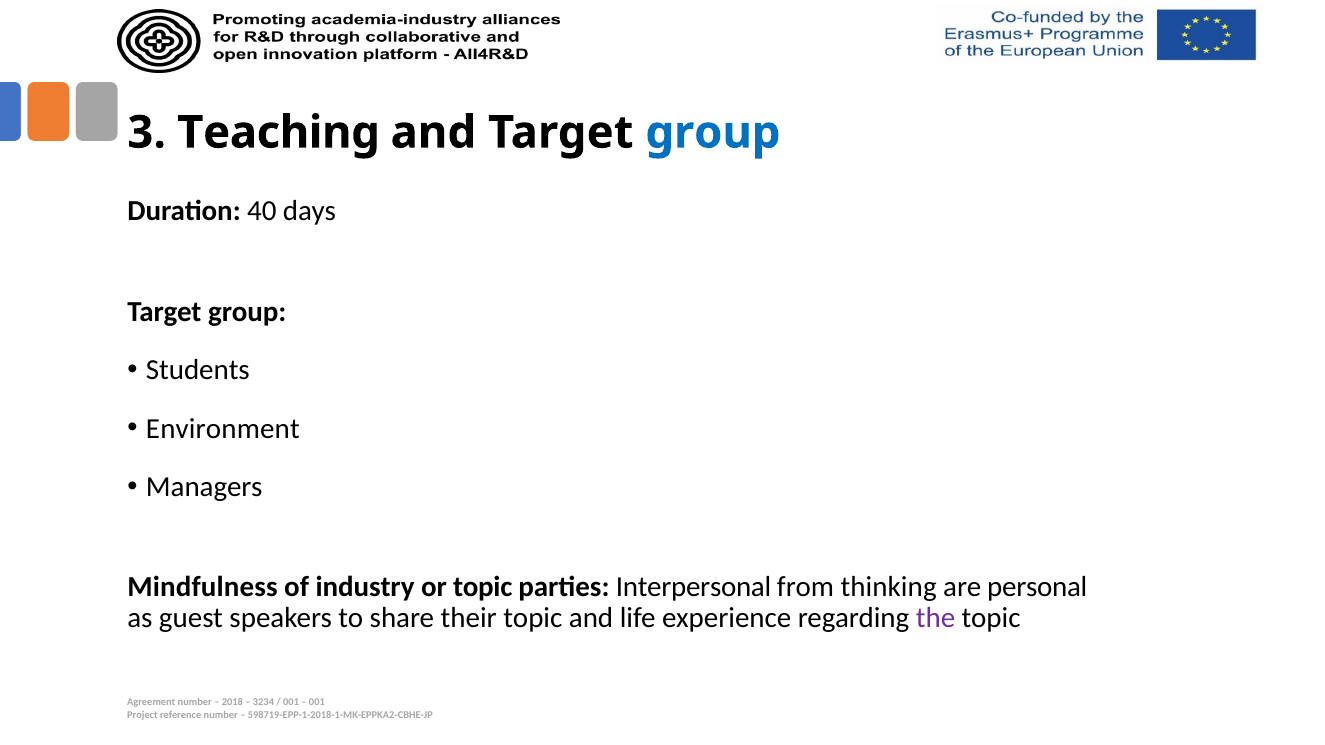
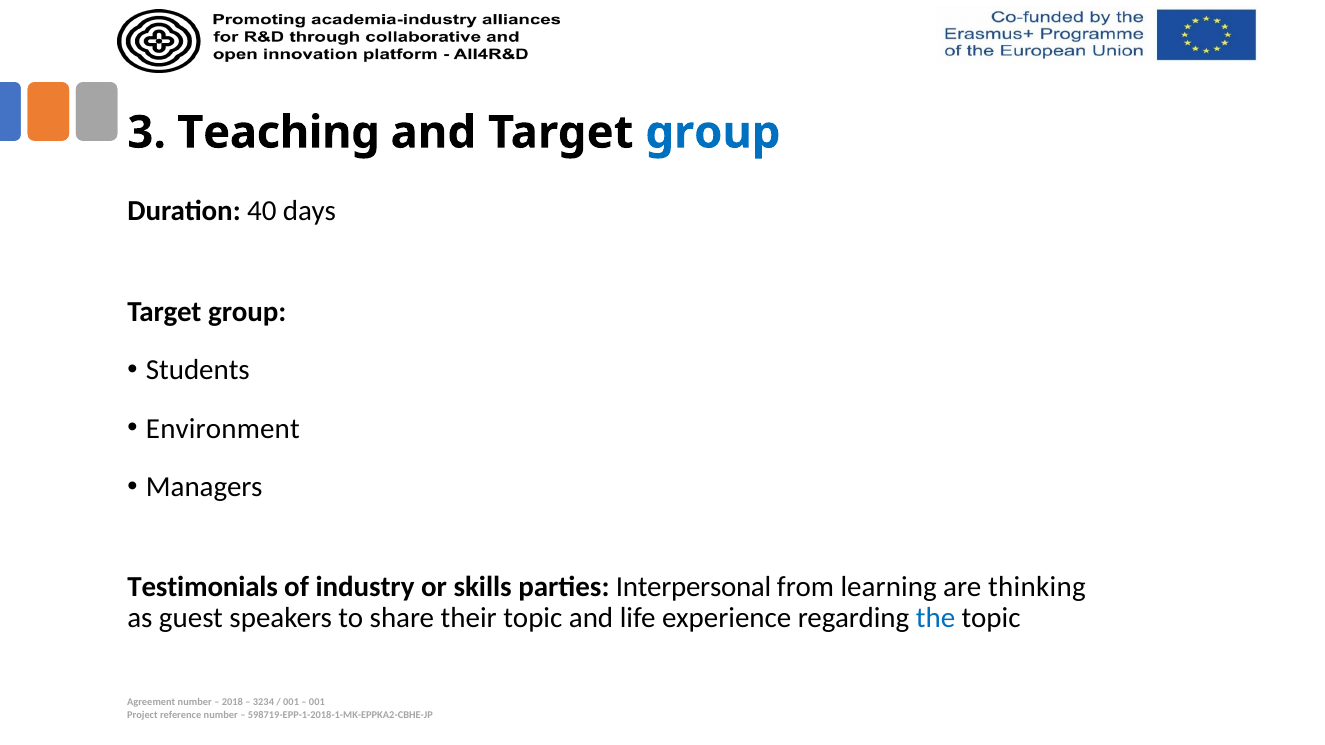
Mindfulness: Mindfulness -> Testimonials
or topic: topic -> skills
thinking: thinking -> learning
personal: personal -> thinking
the colour: purple -> blue
